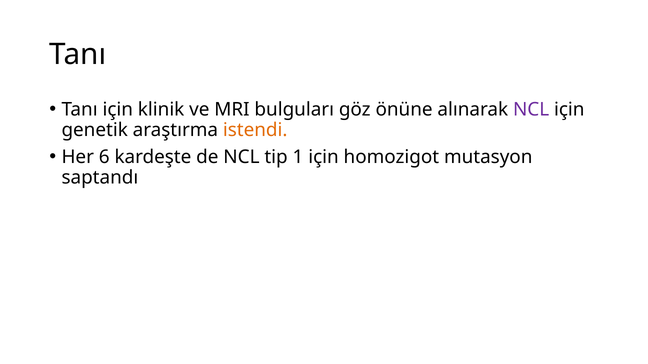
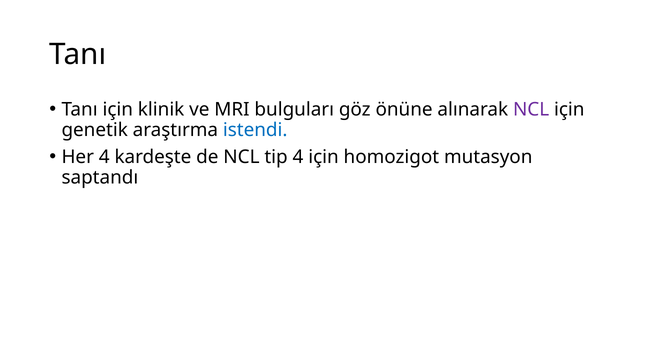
istendi colour: orange -> blue
Her 6: 6 -> 4
tip 1: 1 -> 4
